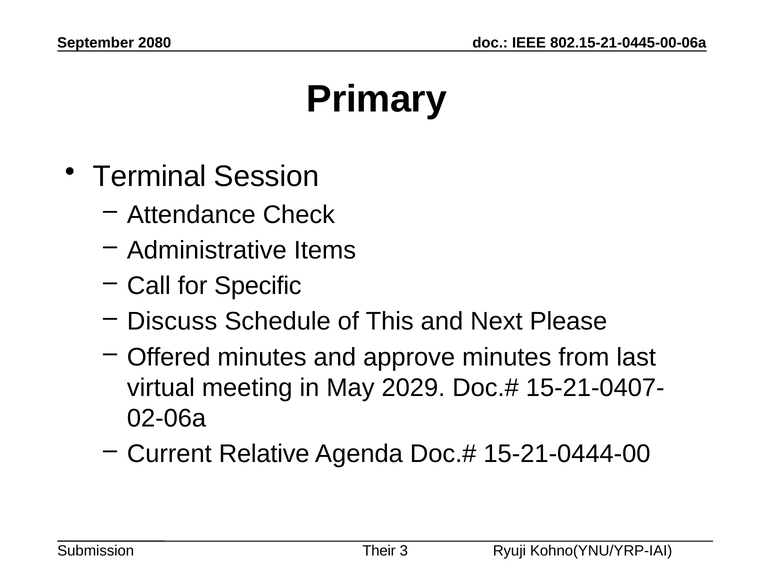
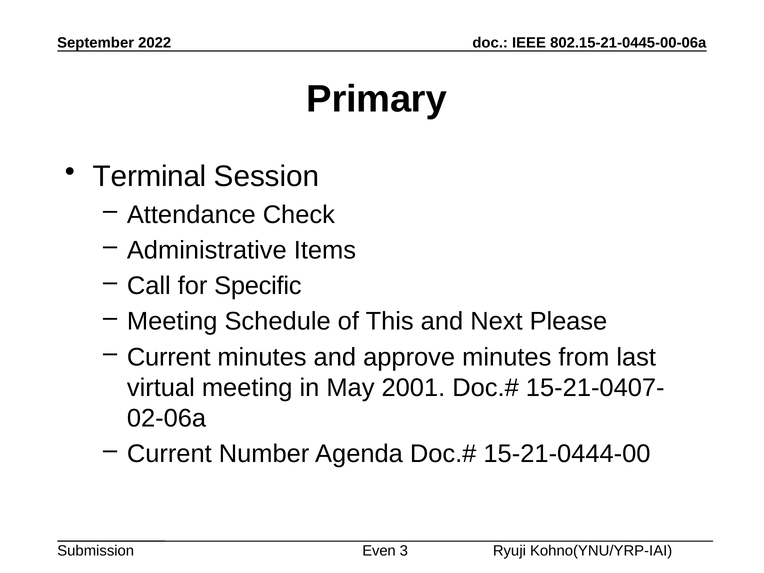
2080: 2080 -> 2022
Discuss at (172, 322): Discuss -> Meeting
Offered at (169, 357): Offered -> Current
2029: 2029 -> 2001
Relative: Relative -> Number
Their: Their -> Even
